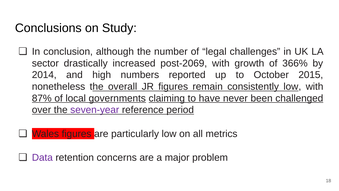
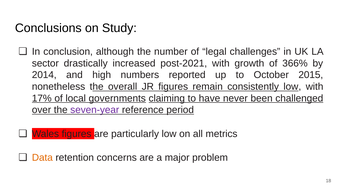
post-2069: post-2069 -> post-2021
87%: 87% -> 17%
Data colour: purple -> orange
